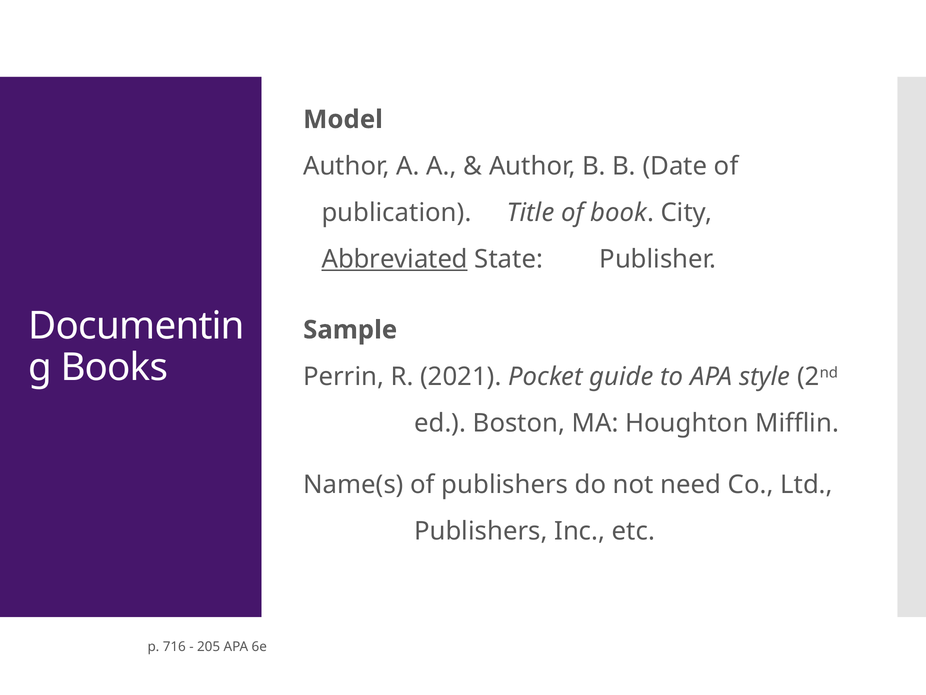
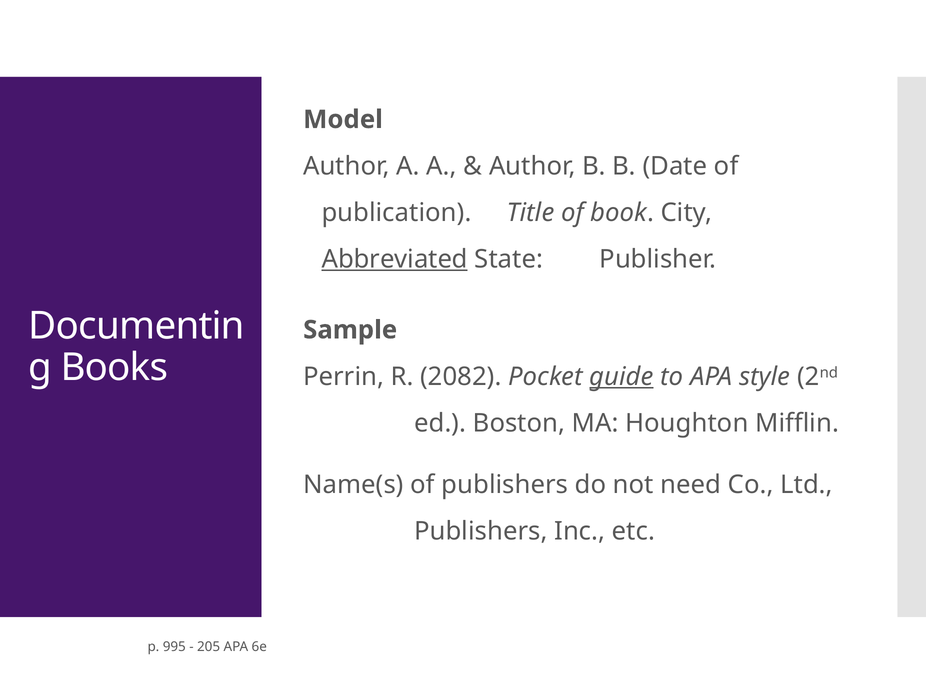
2021: 2021 -> 2082
guide underline: none -> present
716: 716 -> 995
